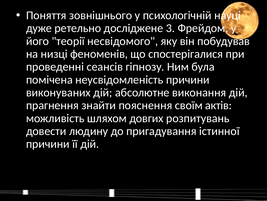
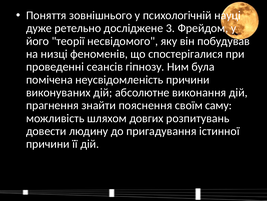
актів: актів -> саму
